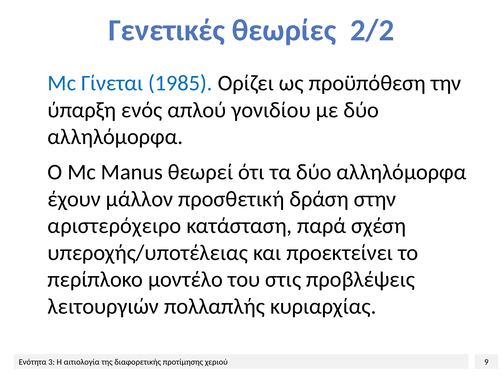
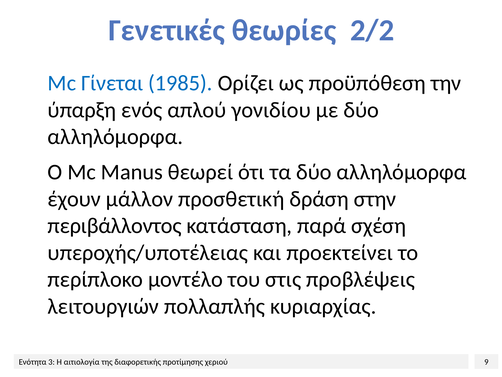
αριστερόχειρο: αριστερόχειρο -> περιβάλλοντος
